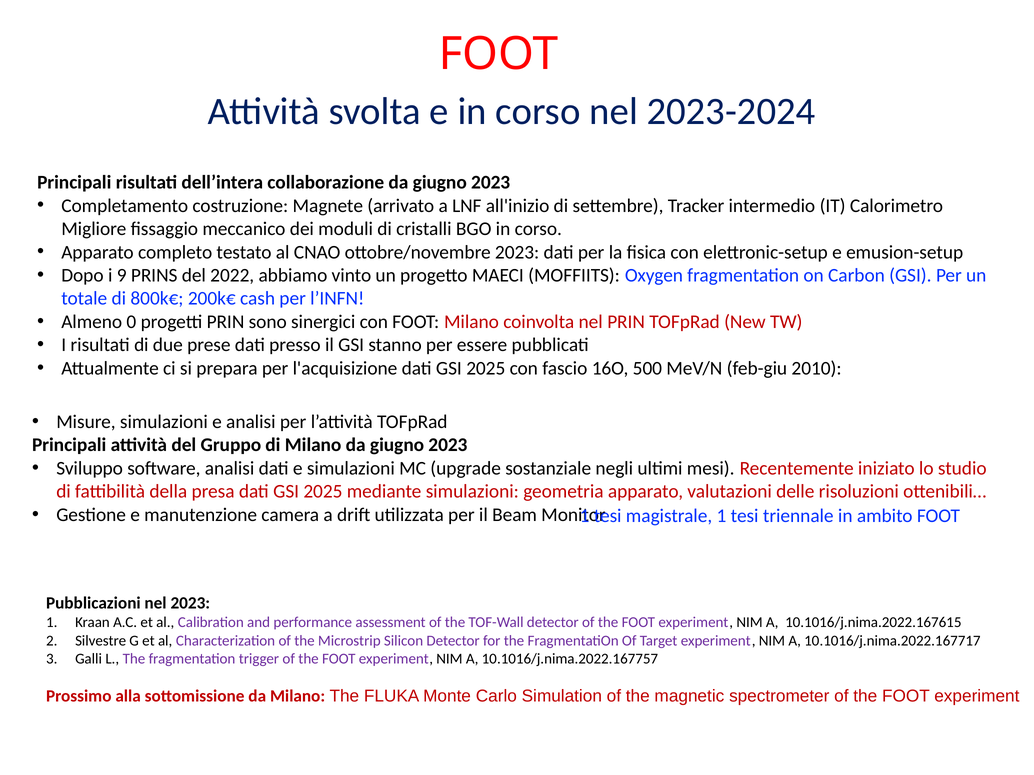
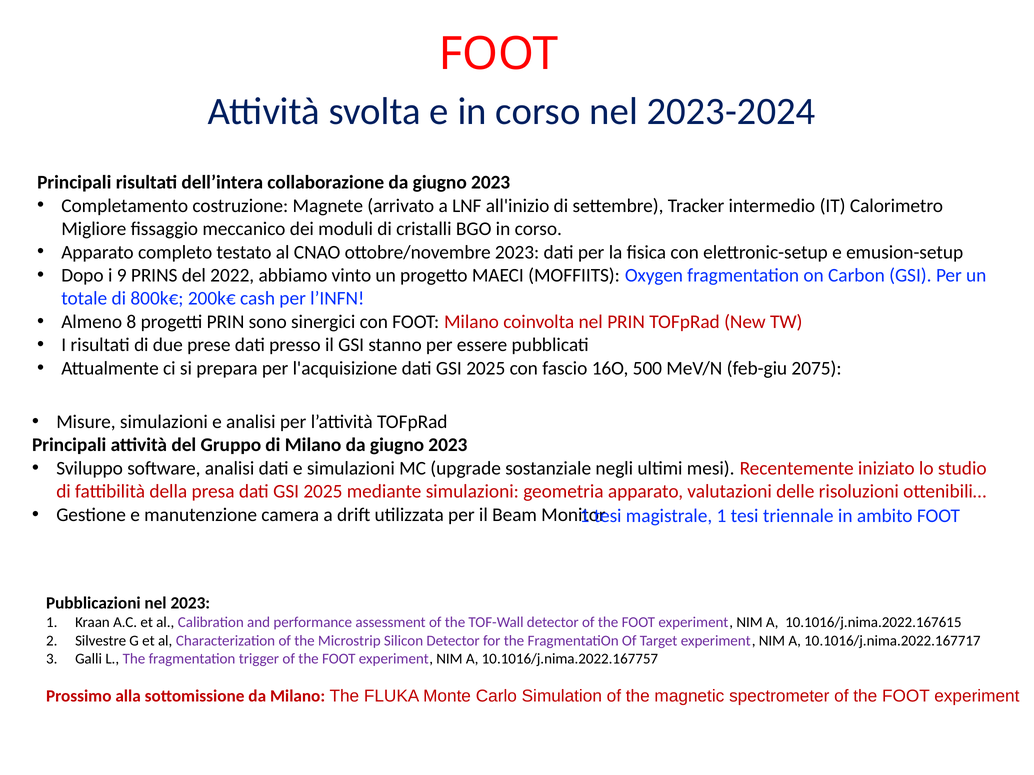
0: 0 -> 8
2010: 2010 -> 2075
